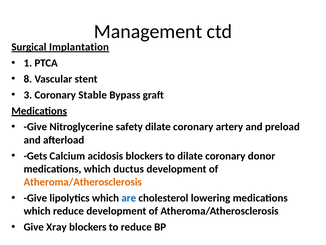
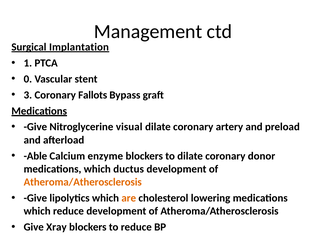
8: 8 -> 0
Stable: Stable -> Fallots
safety: safety -> visual
Gets: Gets -> Able
acidosis: acidosis -> enzyme
are colour: blue -> orange
